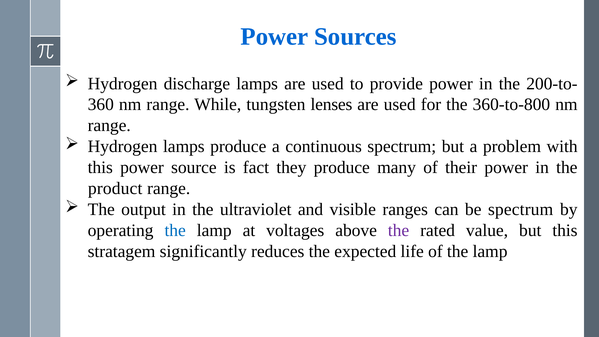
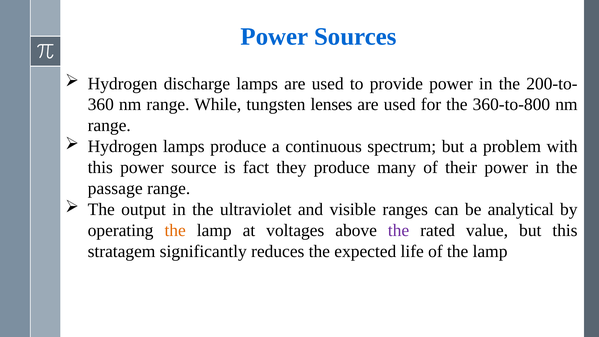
product: product -> passage
be spectrum: spectrum -> analytical
the at (175, 230) colour: blue -> orange
